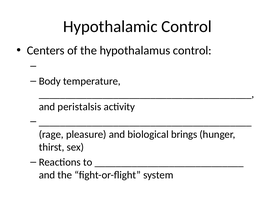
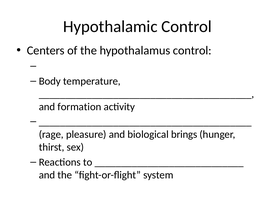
peristalsis: peristalsis -> formation
